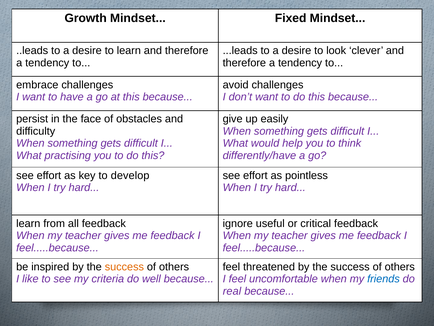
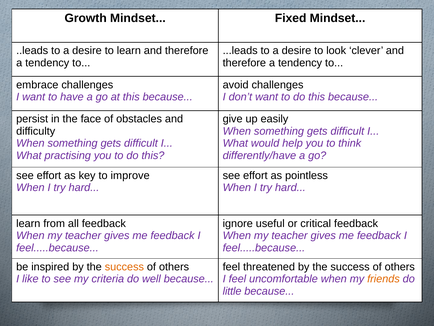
develop: develop -> improve
friends colour: blue -> orange
real: real -> little
